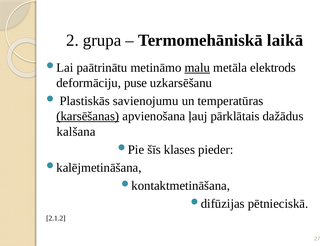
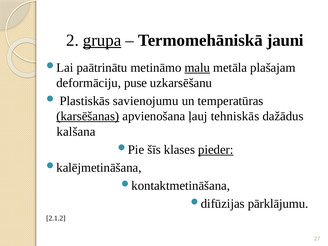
grupa underline: none -> present
laikā: laikā -> jauni
elektrods: elektrods -> plašajam
pārklātais: pārklātais -> tehniskās
pieder underline: none -> present
pētnieciskā: pētnieciskā -> pārklājumu
